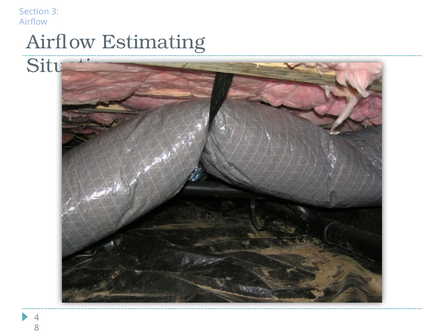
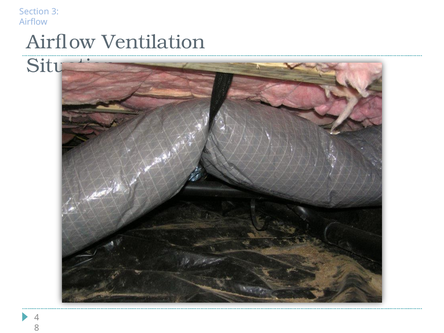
Estimating: Estimating -> Ventilation
